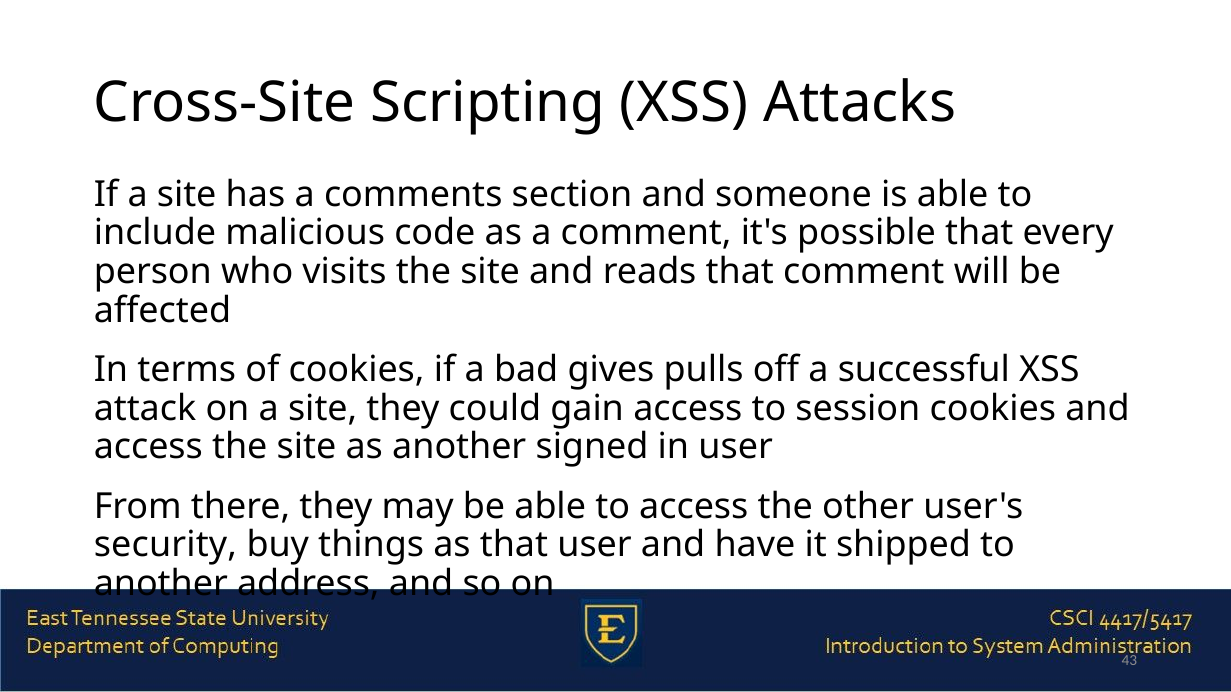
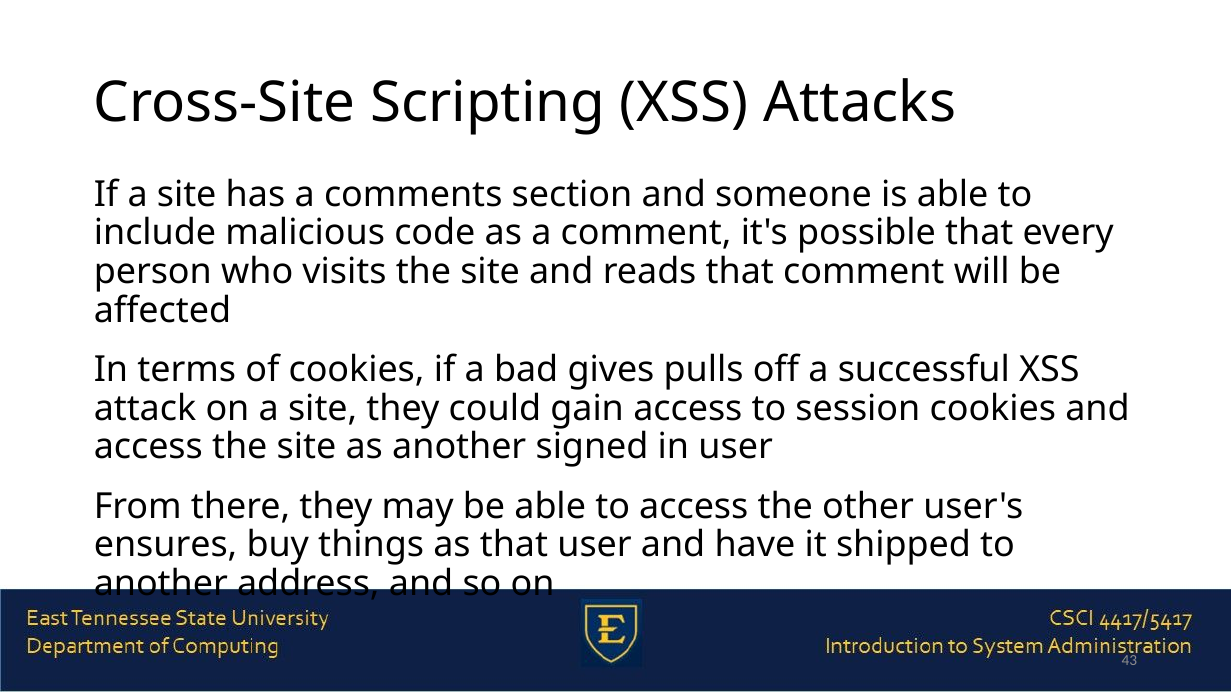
security: security -> ensures
